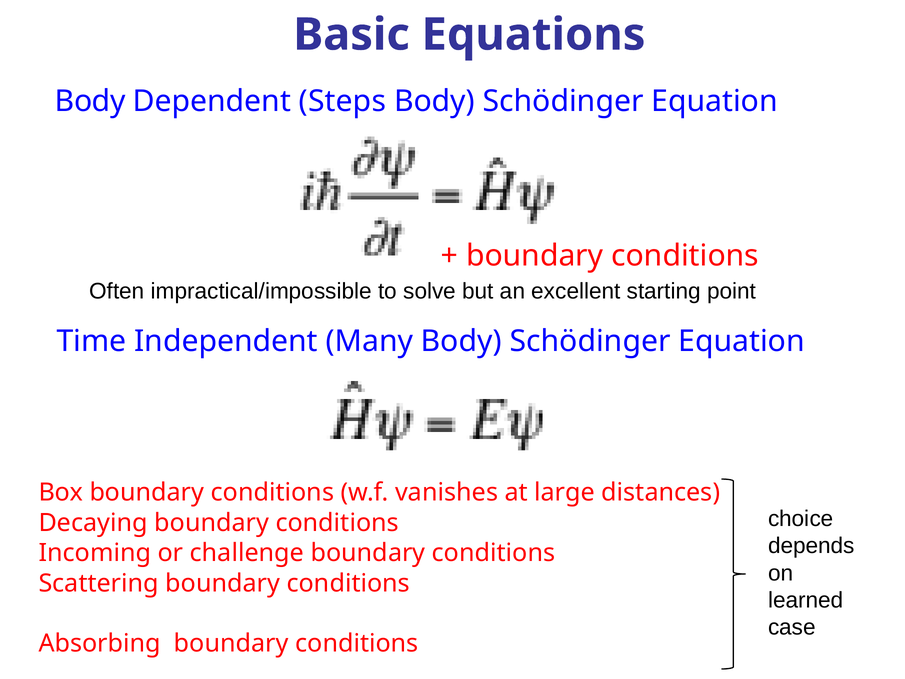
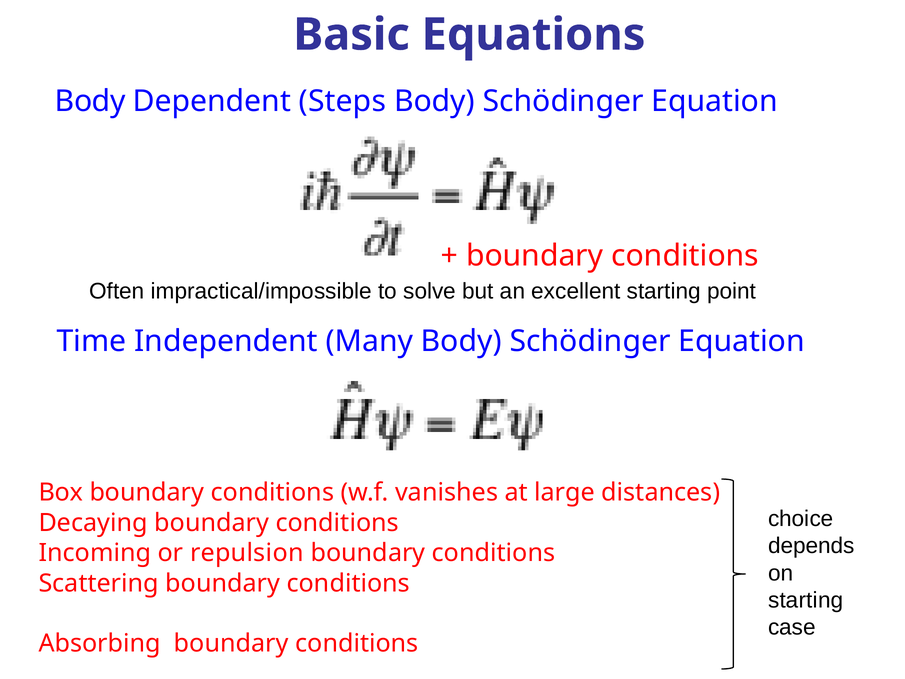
challenge: challenge -> repulsion
learned at (806, 600): learned -> starting
